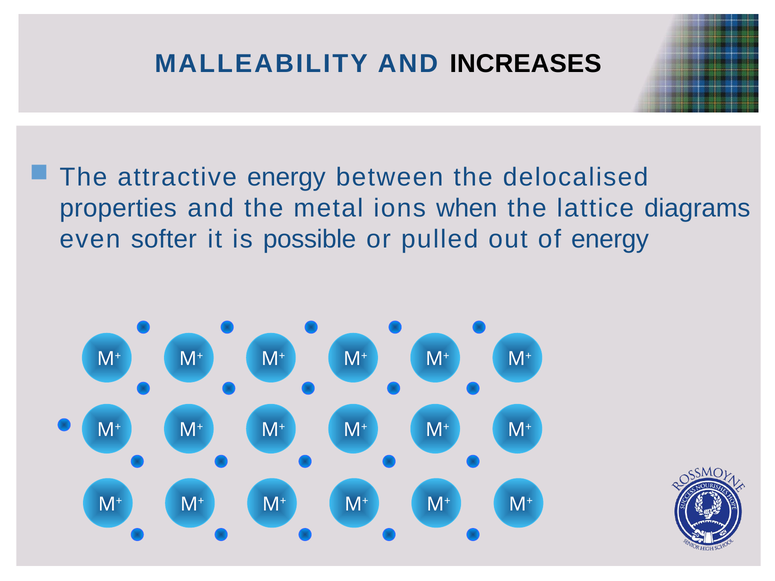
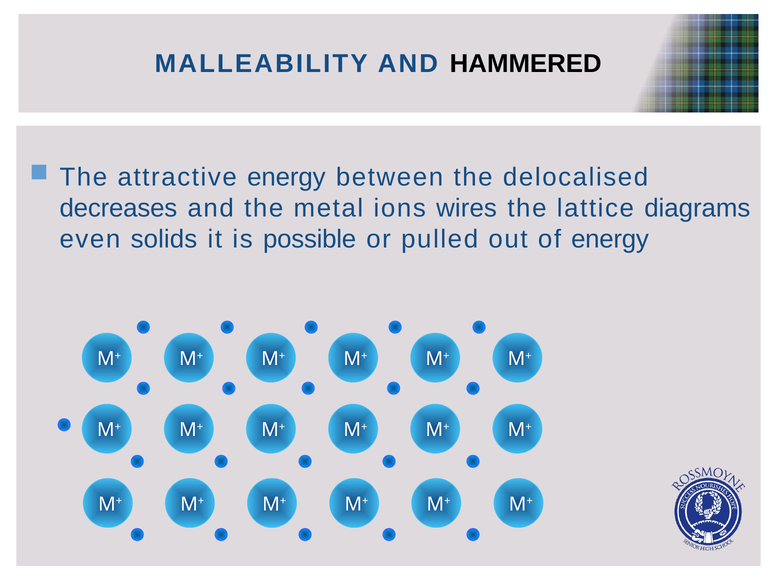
INCREASES: INCREASES -> HAMMERED
properties: properties -> decreases
when: when -> wires
softer: softer -> solids
